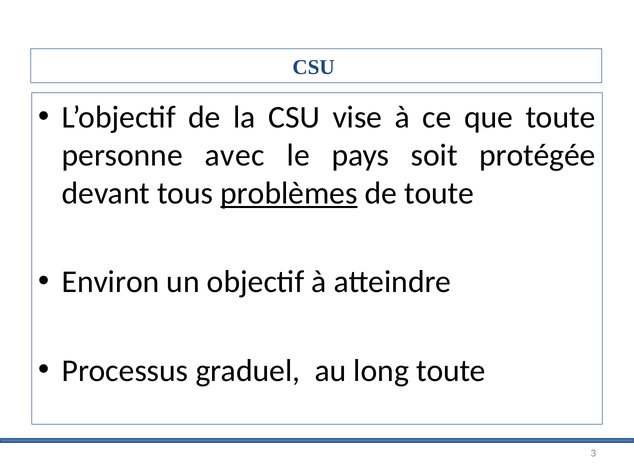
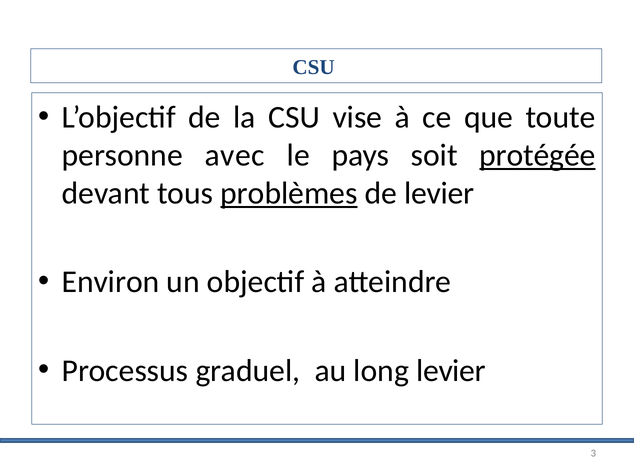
protégée underline: none -> present
de toute: toute -> levier
long toute: toute -> levier
